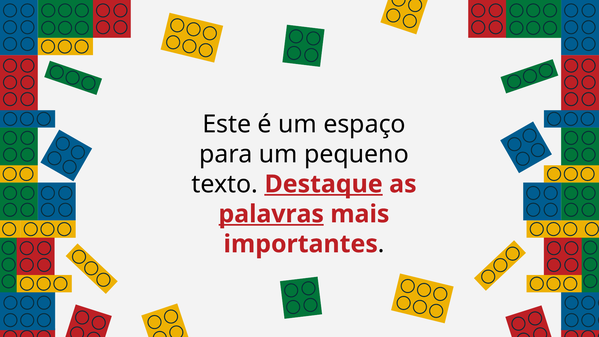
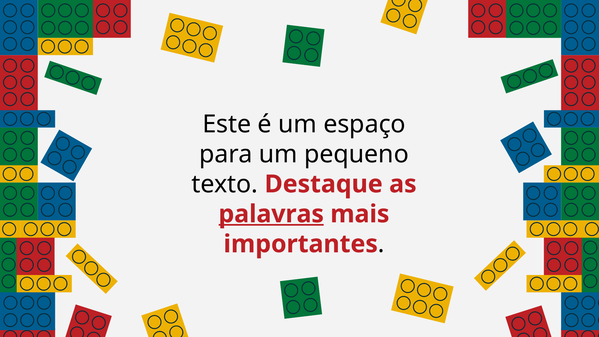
Destaque underline: present -> none
